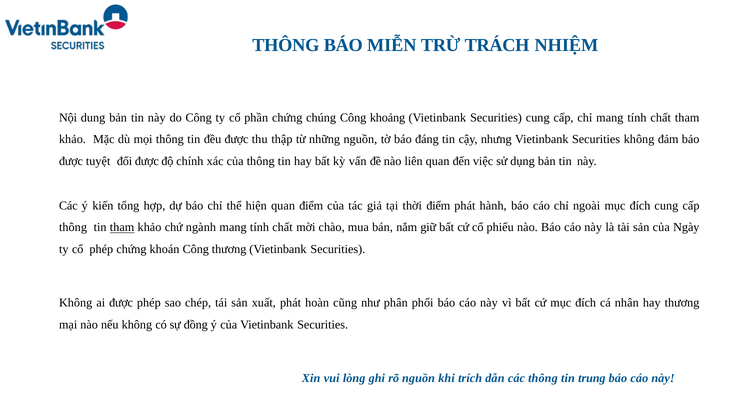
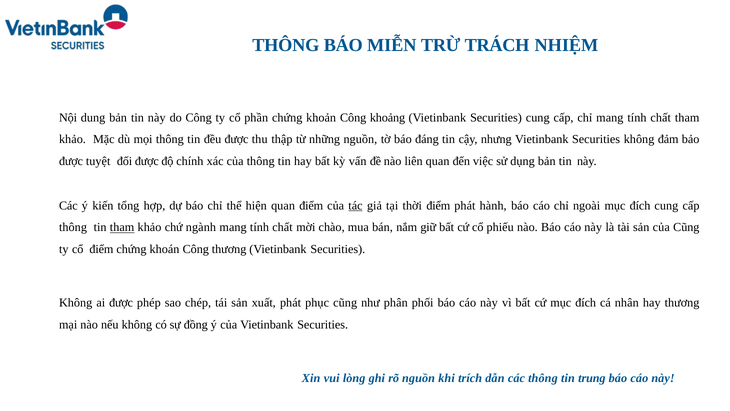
chúng: chúng -> khoản
tác underline: none -> present
của Ngày: Ngày -> Cũng
cổ phép: phép -> điểm
hoàn: hoàn -> phục
